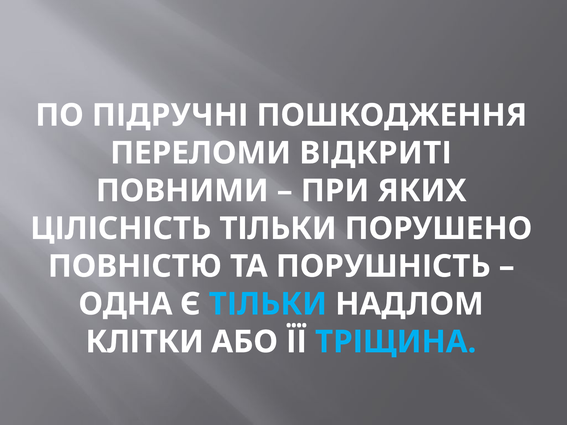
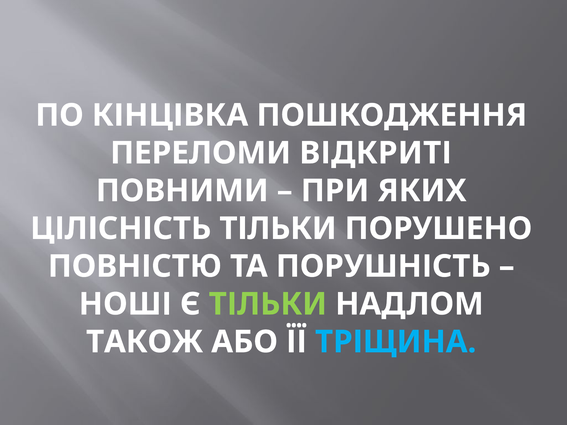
ПІДРУЧНІ: ПІДРУЧНІ -> КІНЦІВКА
ОДНА: ОДНА -> НОШІ
ТІЛЬКИ at (268, 304) colour: light blue -> light green
КЛІТКИ: КЛІТКИ -> ТАКОЖ
